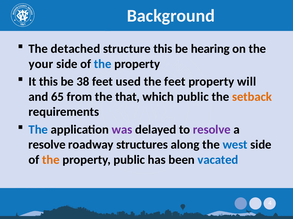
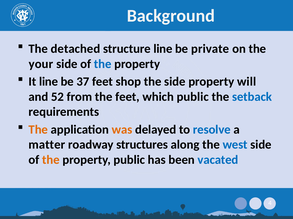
structure this: this -> line
hearing: hearing -> private
It this: this -> line
38: 38 -> 37
used: used -> shop
the feet: feet -> side
65: 65 -> 52
the that: that -> feet
setback colour: orange -> blue
The at (38, 130) colour: blue -> orange
was colour: purple -> orange
resolve at (212, 130) colour: purple -> blue
resolve at (47, 145): resolve -> matter
